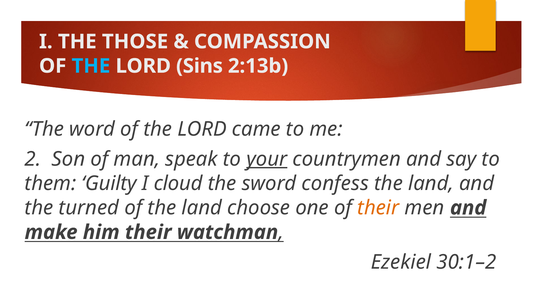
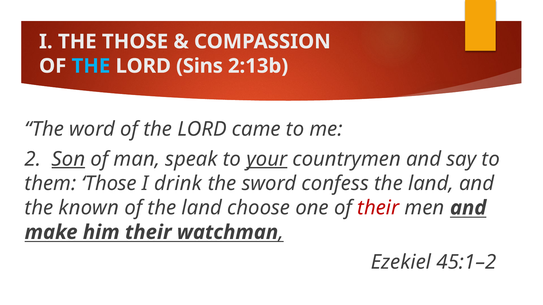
Son underline: none -> present
them Guilty: Guilty -> Those
cloud: cloud -> drink
turned: turned -> known
their at (378, 208) colour: orange -> red
30:1–2: 30:1–2 -> 45:1–2
